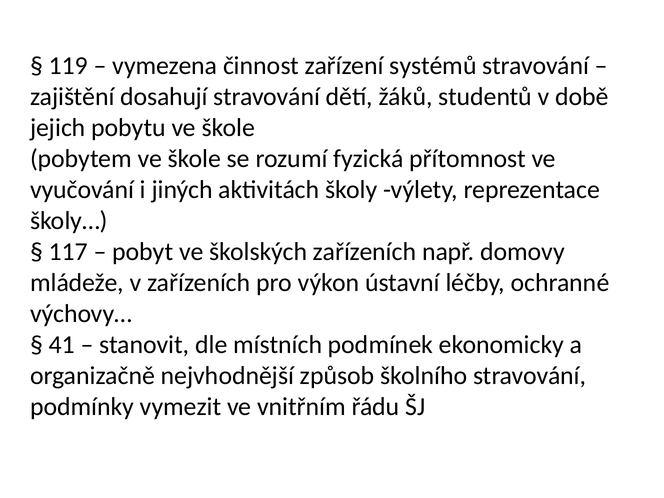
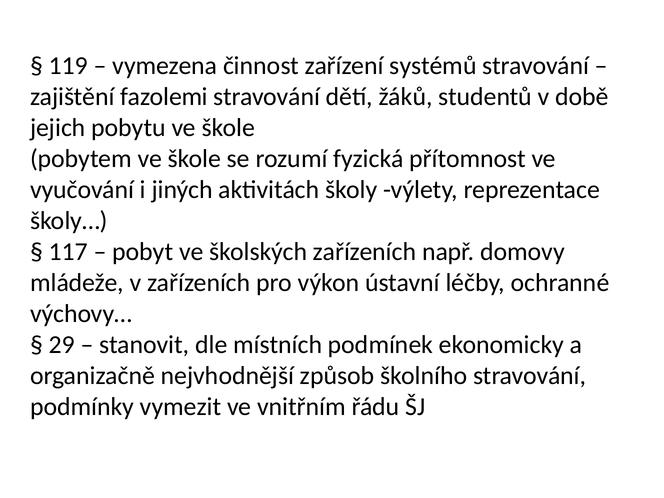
dosahují: dosahují -> fazolemi
41: 41 -> 29
